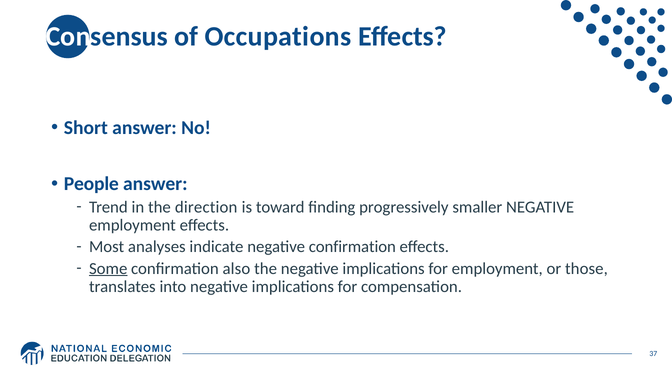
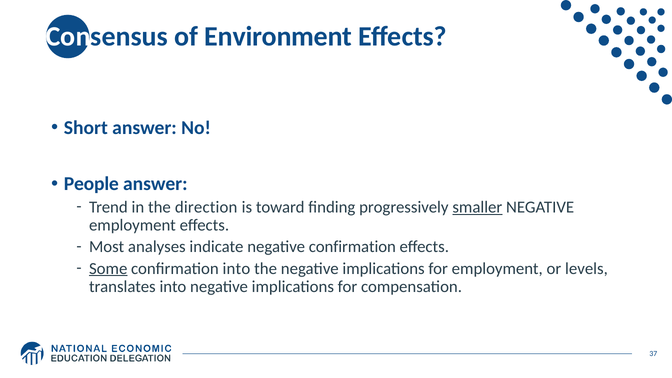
Occupations: Occupations -> Environment
smaller underline: none -> present
confirmation also: also -> into
those: those -> levels
